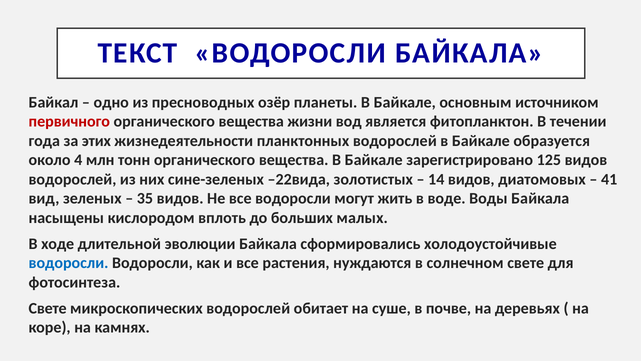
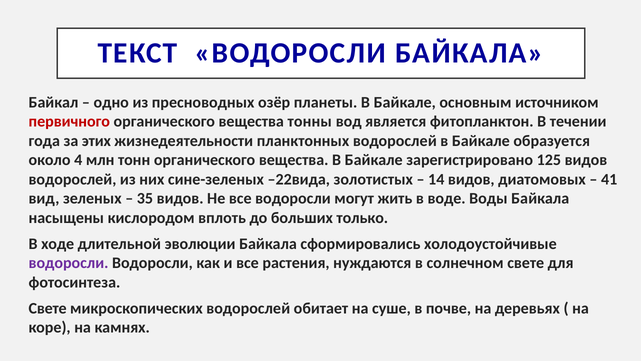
жизни: жизни -> тонны
малых: малых -> только
водоросли at (69, 263) colour: blue -> purple
